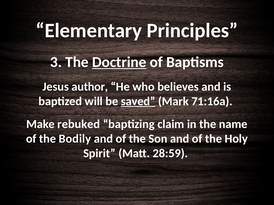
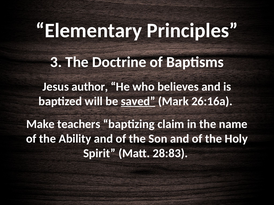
Doctrine underline: present -> none
71:16a: 71:16a -> 26:16a
rebuked: rebuked -> teachers
Bodily: Bodily -> Ability
28:59: 28:59 -> 28:83
